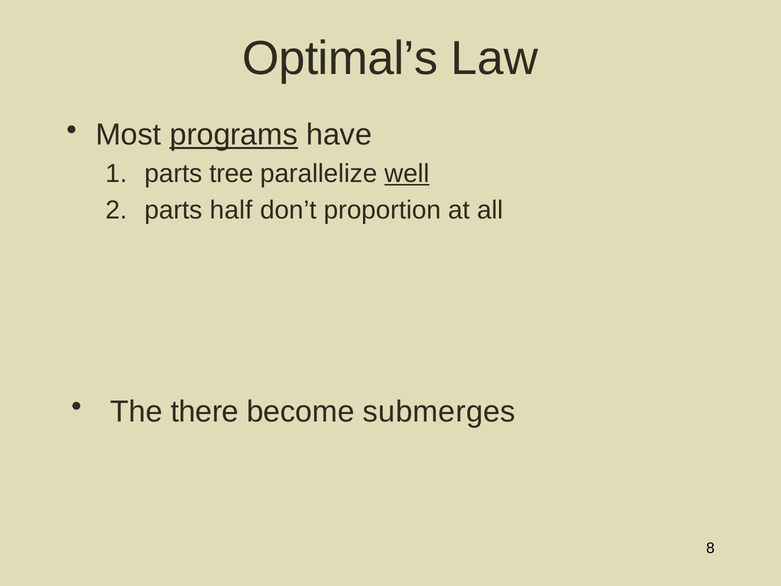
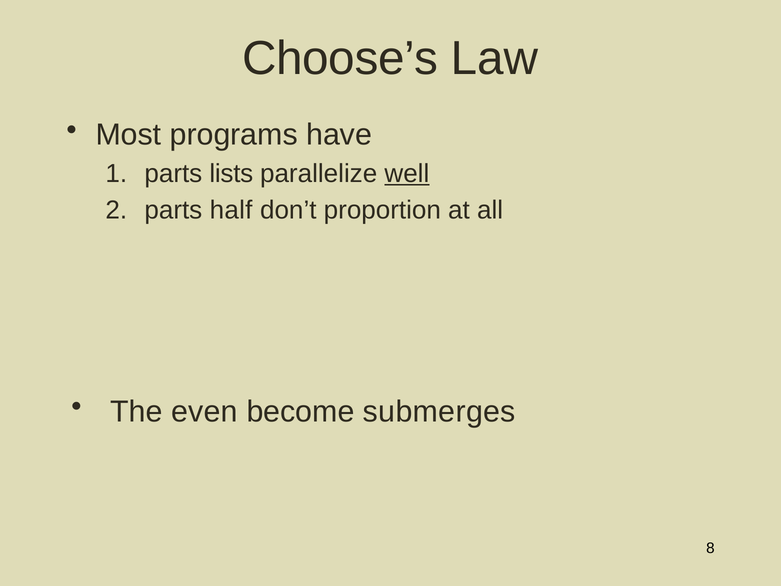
Optimal’s: Optimal’s -> Choose’s
programs underline: present -> none
tree: tree -> lists
there: there -> even
